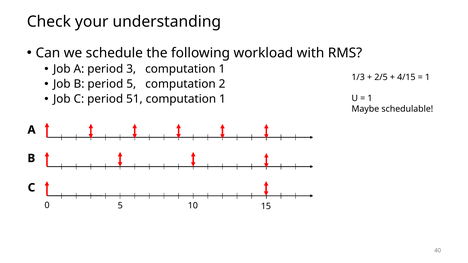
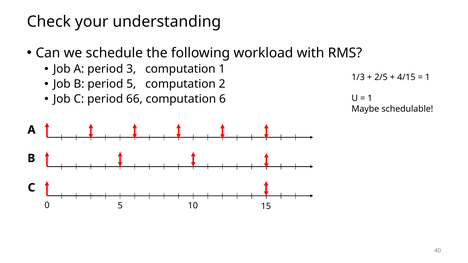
51: 51 -> 66
1 at (222, 99): 1 -> 6
